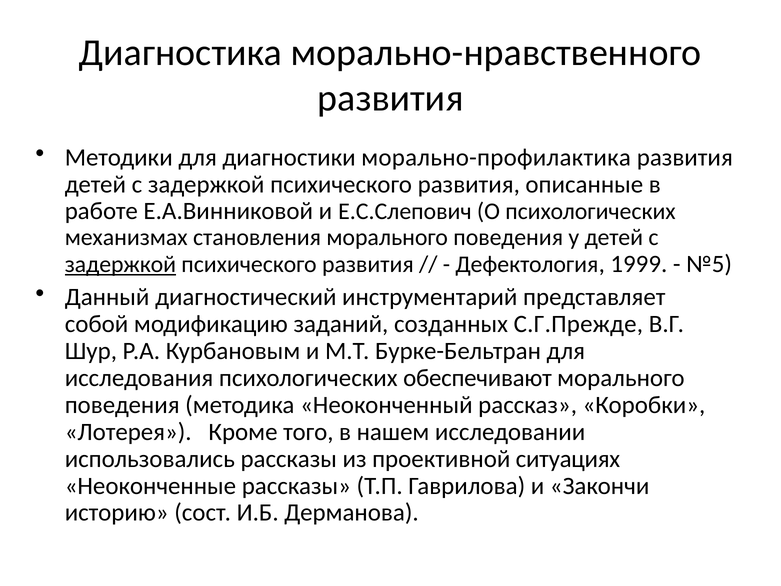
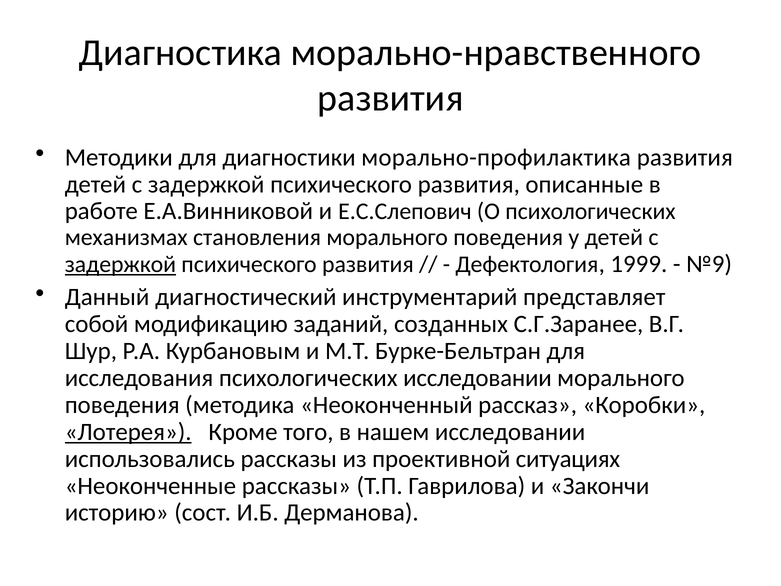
№5: №5 -> №9
С.Г.Прежде: С.Г.Прежде -> С.Г.Заранее
психологических обеспечивают: обеспечивают -> исследовании
Лотерея underline: none -> present
